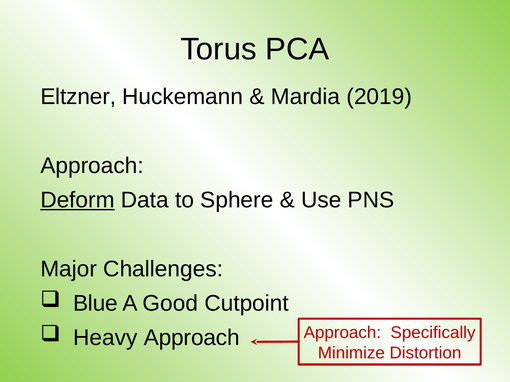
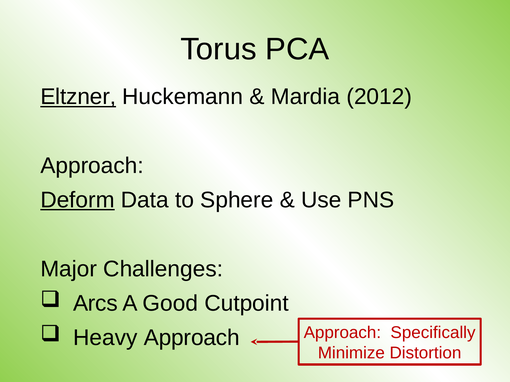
Eltzner underline: none -> present
2019: 2019 -> 2012
Blue: Blue -> Arcs
